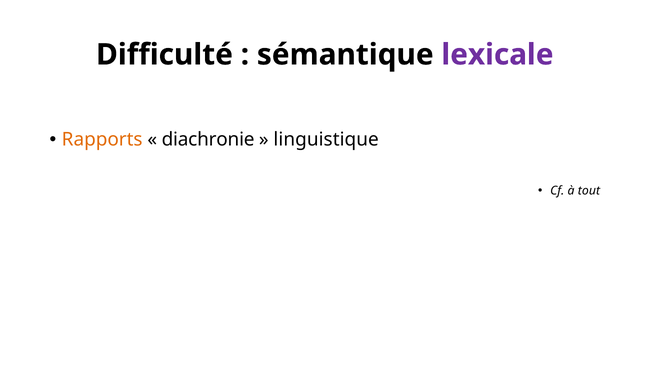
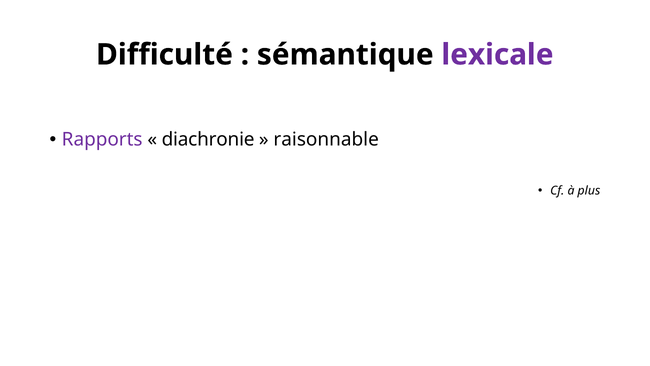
Rapports colour: orange -> purple
linguistique: linguistique -> raisonnable
tout: tout -> plus
